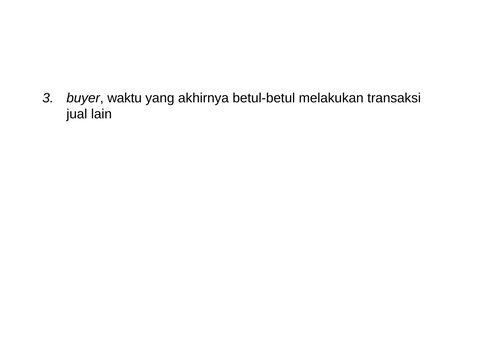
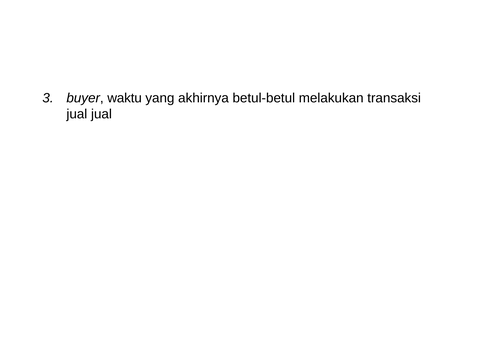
jual lain: lain -> jual
